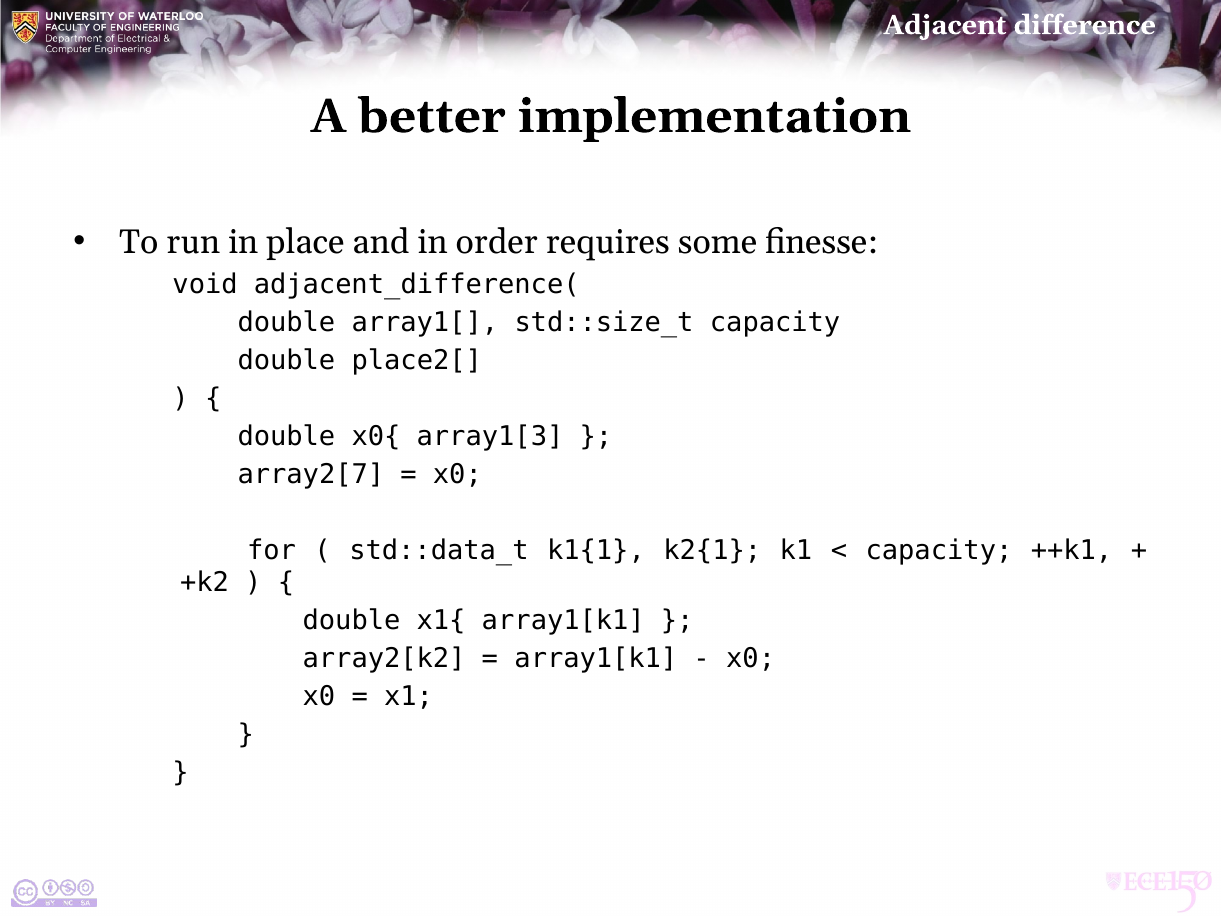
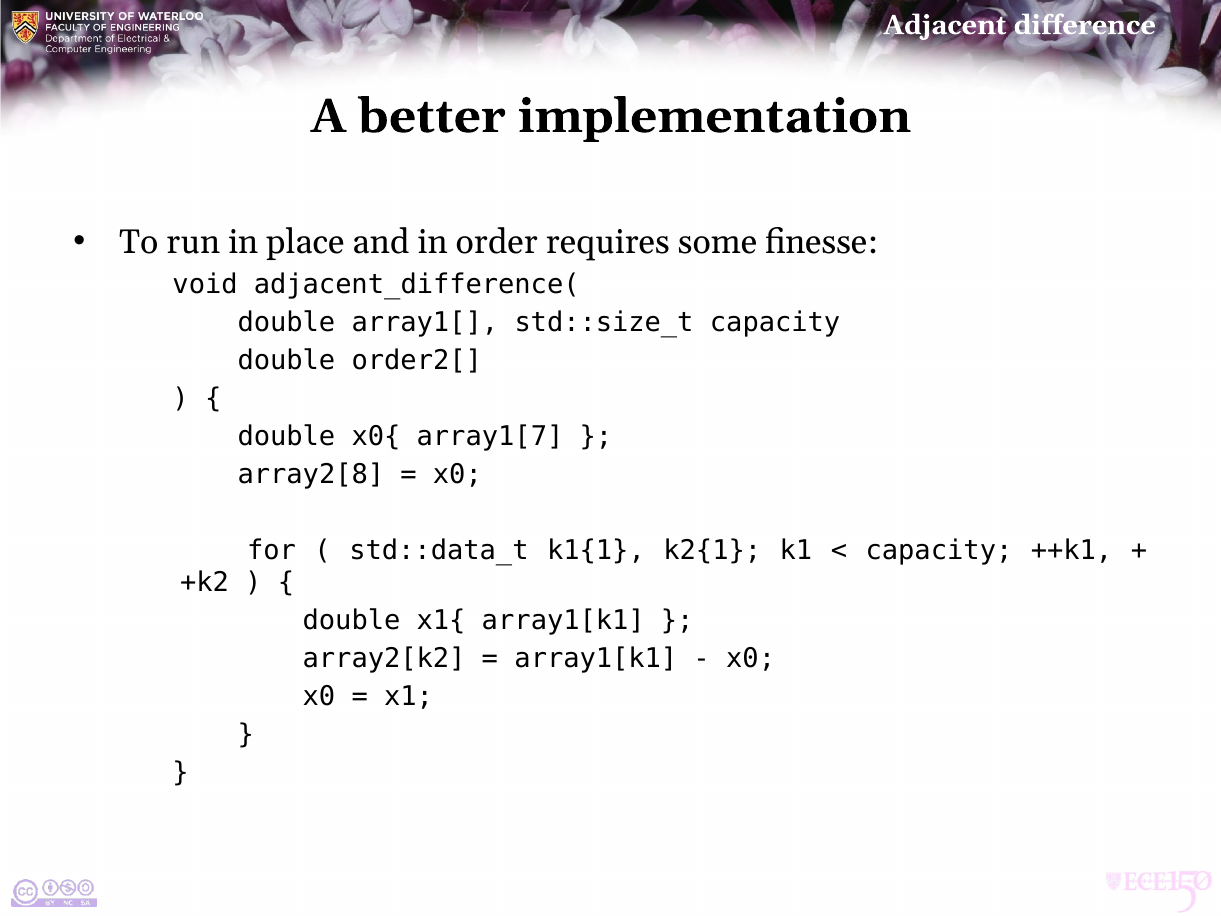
place2[: place2[ -> order2[
array1[3: array1[3 -> array1[7
array2[7: array2[7 -> array2[8
